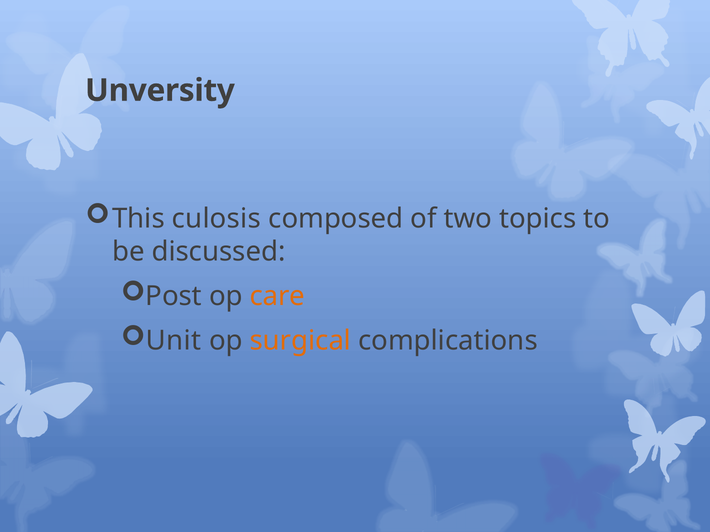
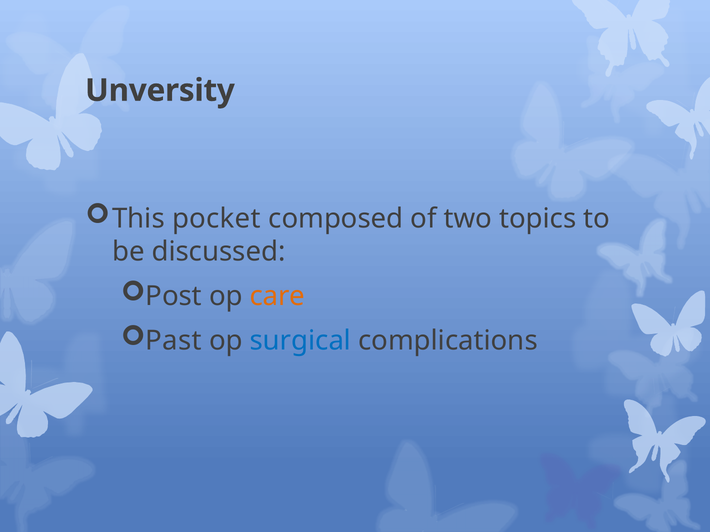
culosis: culosis -> pocket
Unit: Unit -> Past
surgical colour: orange -> blue
